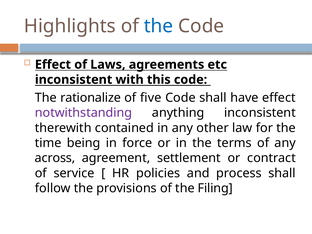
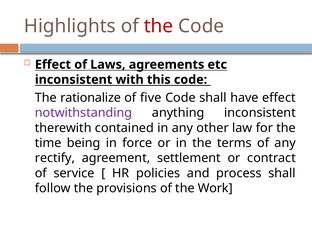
the at (159, 26) colour: blue -> red
across: across -> rectify
Filing: Filing -> Work
